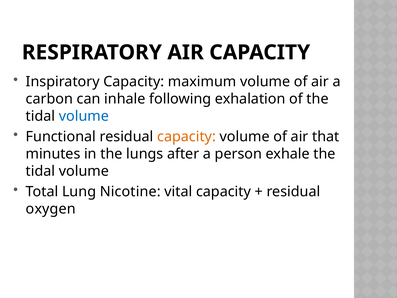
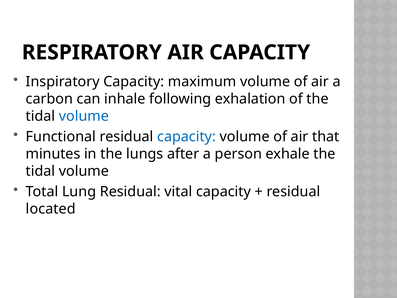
capacity at (187, 137) colour: orange -> blue
Lung Nicotine: Nicotine -> Residual
oxygen: oxygen -> located
